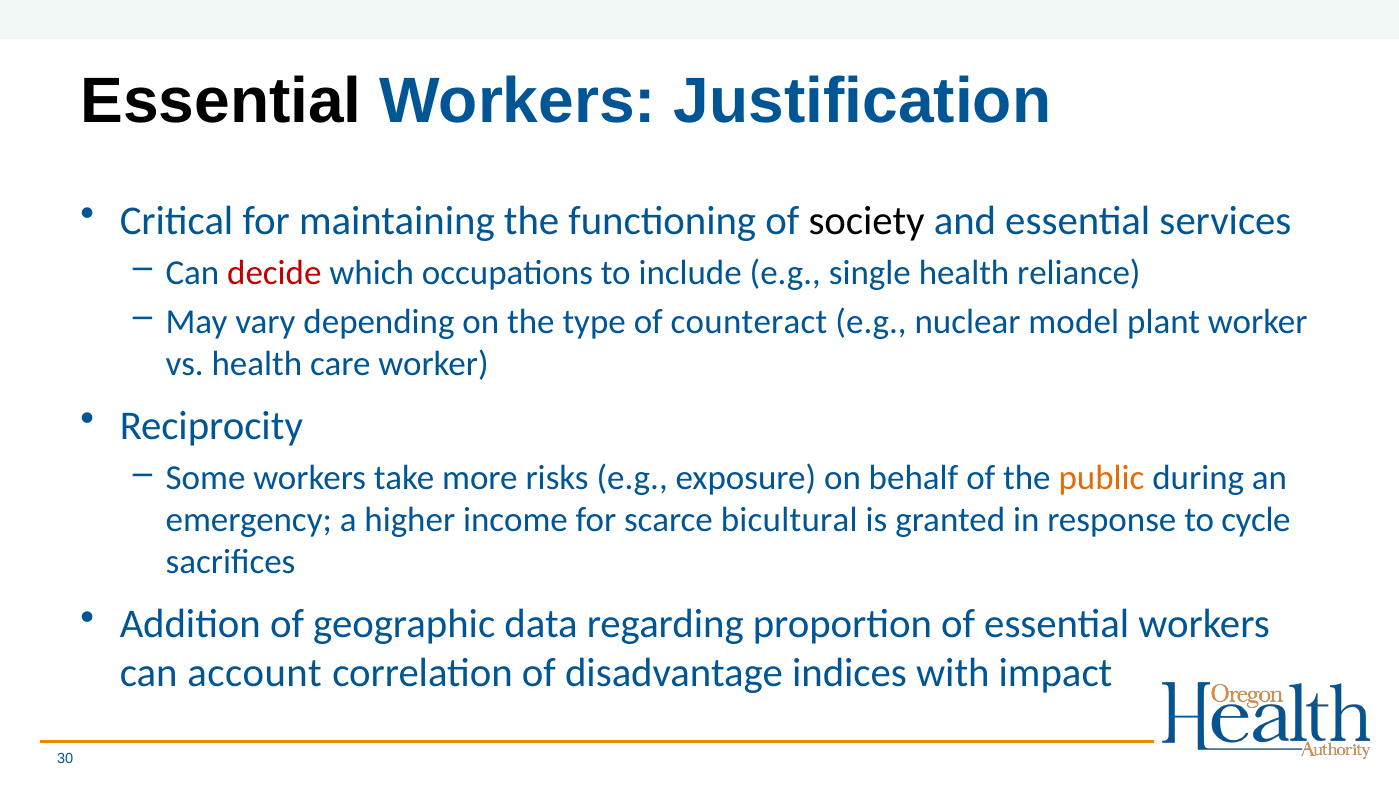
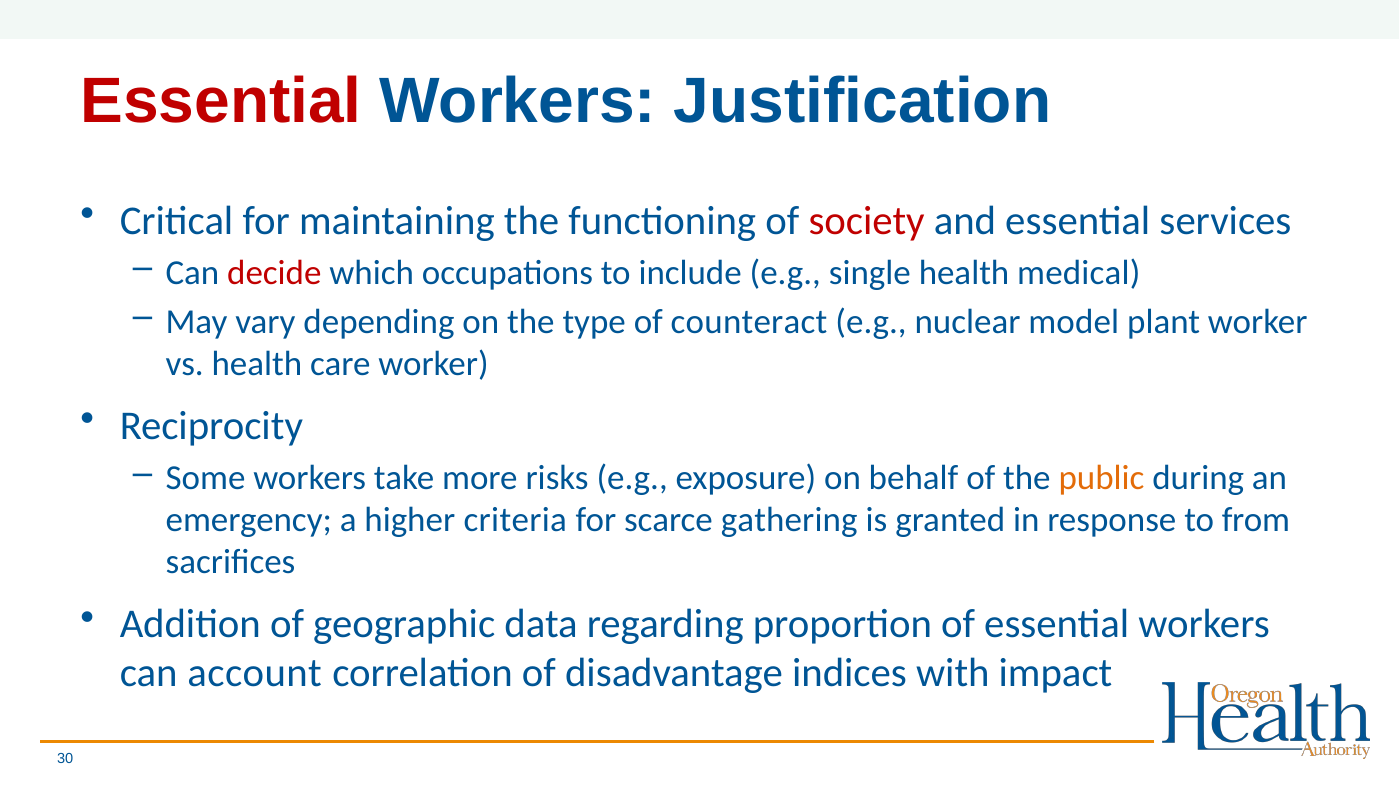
Essential at (221, 102) colour: black -> red
society colour: black -> red
reliance: reliance -> medical
income: income -> criteria
bicultural: bicultural -> gathering
cycle: cycle -> from
